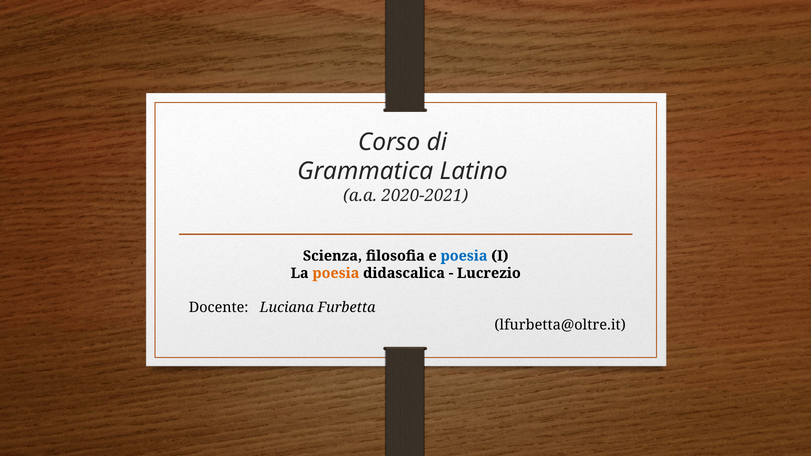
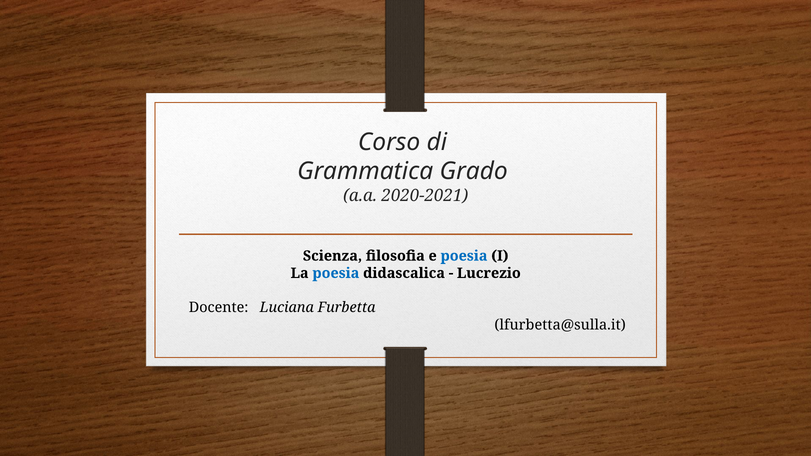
Latino: Latino -> Grado
poesia at (336, 273) colour: orange -> blue
lfurbetta@oltre.it: lfurbetta@oltre.it -> lfurbetta@sulla.it
